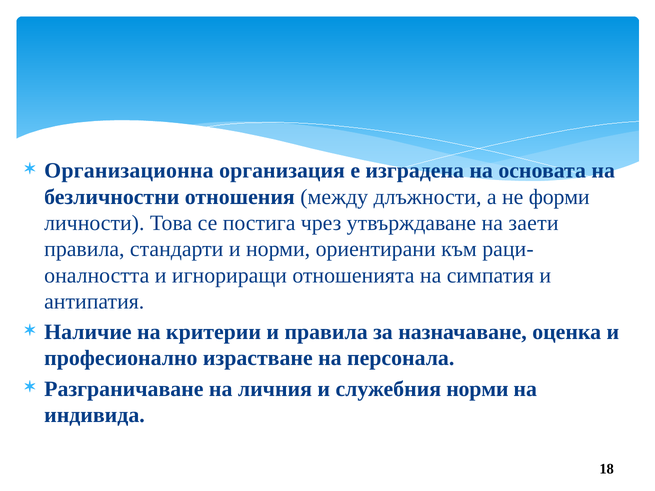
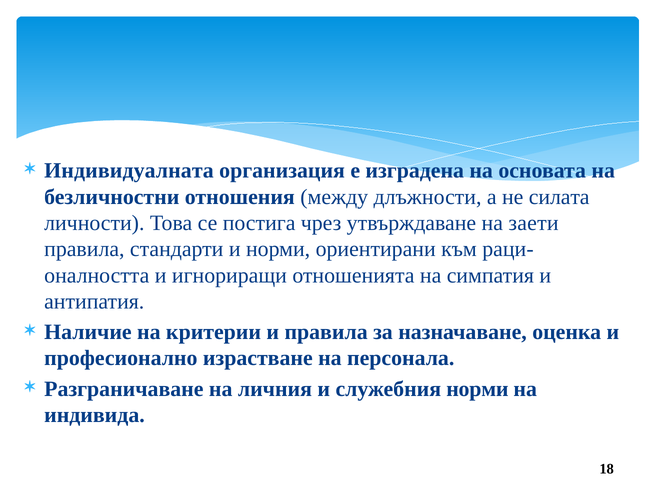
Организационна: Организационна -> Индивидуалната
форми: форми -> силата
